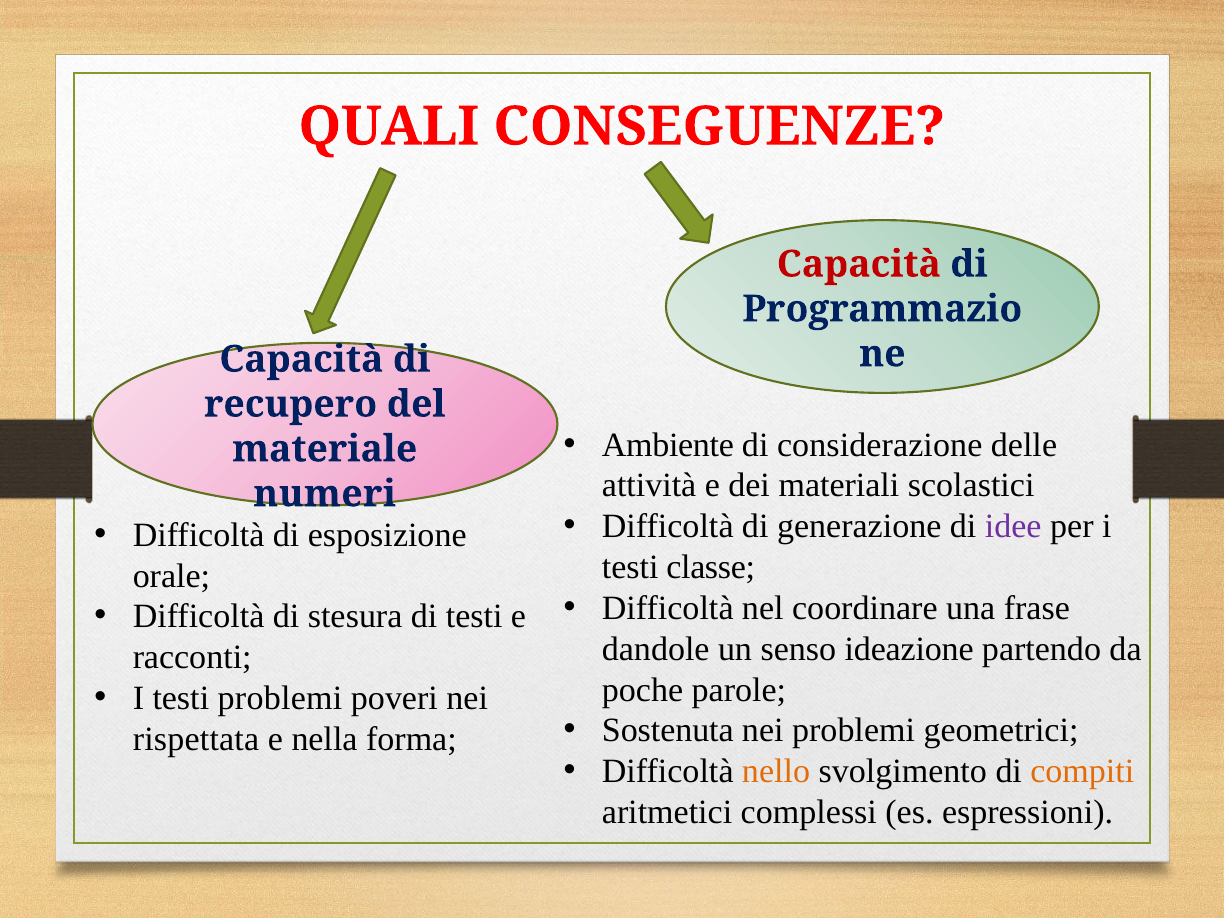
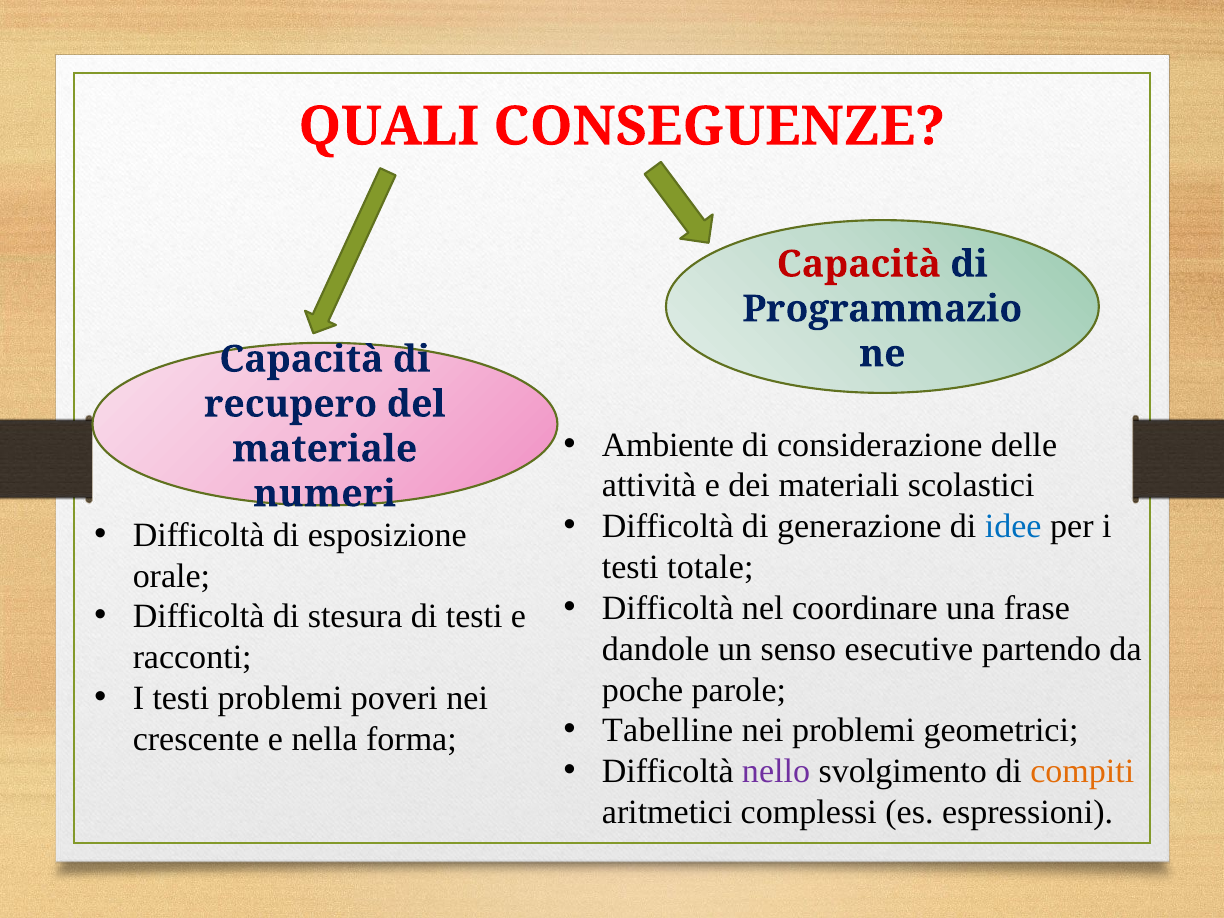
idee colour: purple -> blue
classe: classe -> totale
ideazione: ideazione -> esecutive
Sostenuta: Sostenuta -> Tabelline
rispettata: rispettata -> crescente
nello colour: orange -> purple
